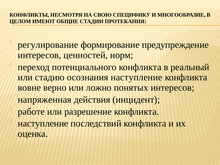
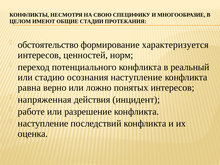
регулирование: регулирование -> обстоятельство
предупреждение: предупреждение -> характеризуется
вовне: вовне -> равна
